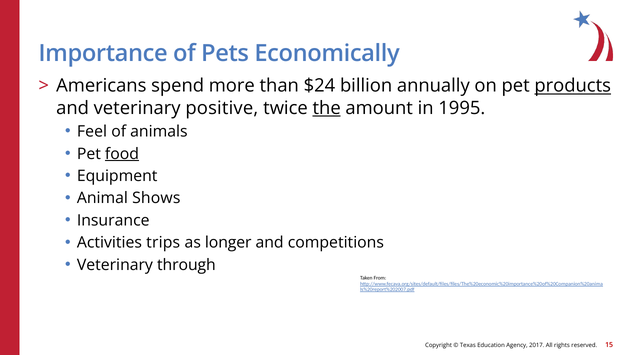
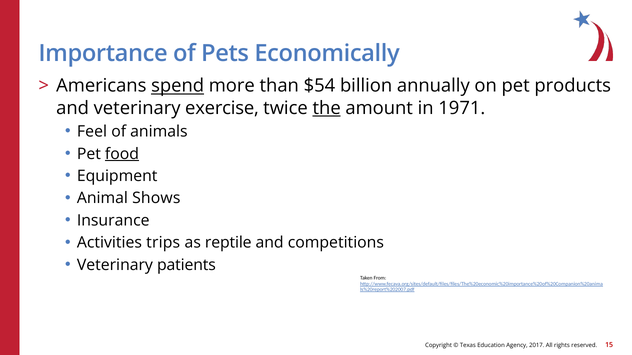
spend underline: none -> present
$24: $24 -> $54
products underline: present -> none
positive: positive -> exercise
1995: 1995 -> 1971
longer: longer -> reptile
through: through -> patients
